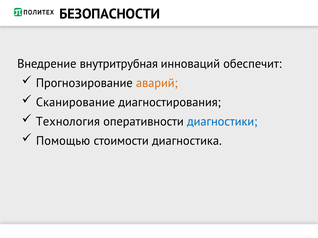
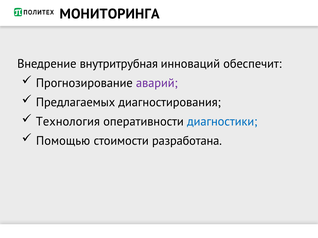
БЕЗОПАСНОСТИ: БЕЗОПАСНОСТИ -> МОНИТОРИНГА
аварий colour: orange -> purple
Сканирование: Сканирование -> Предлагаемых
диагностика: диагностика -> разработана
